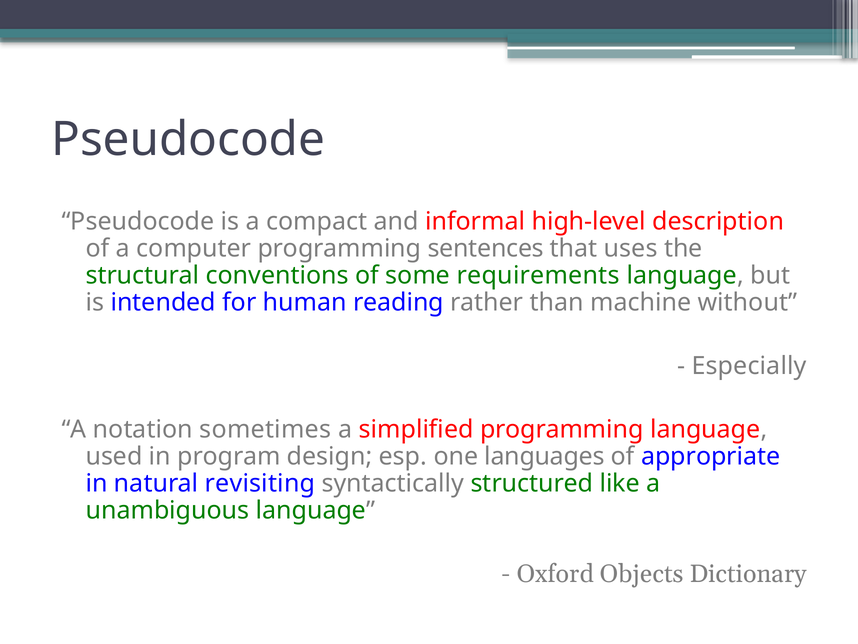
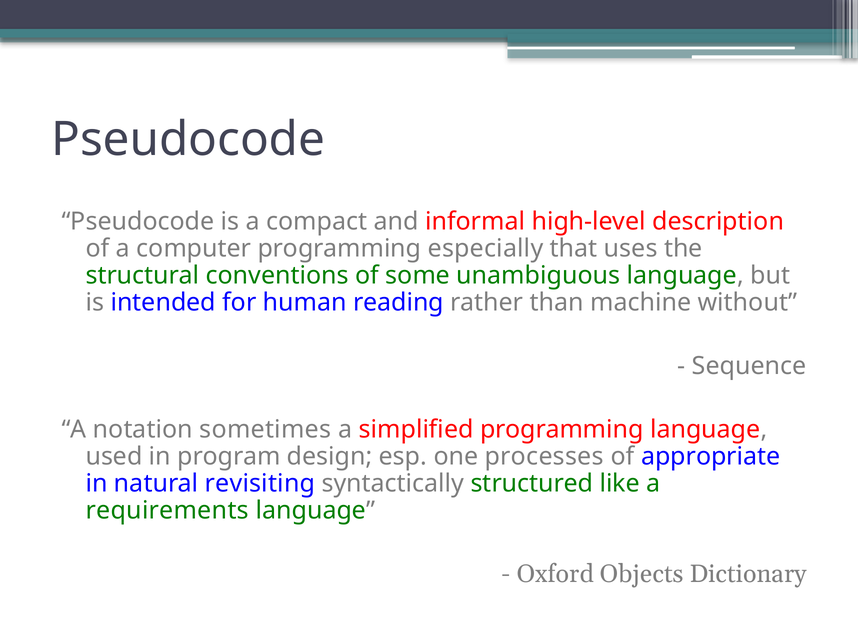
sentences: sentences -> especially
requirements: requirements -> unambiguous
Especially: Especially -> Sequence
languages: languages -> processes
unambiguous: unambiguous -> requirements
